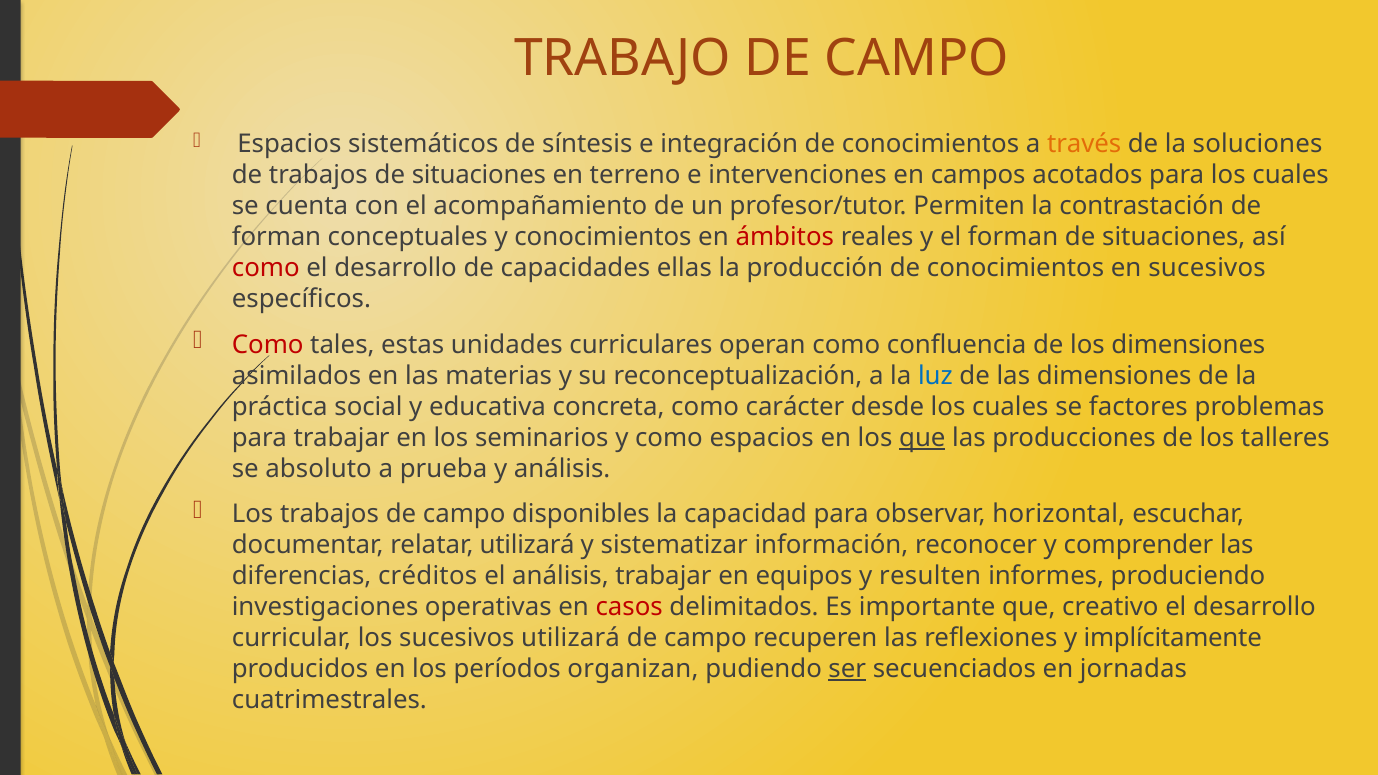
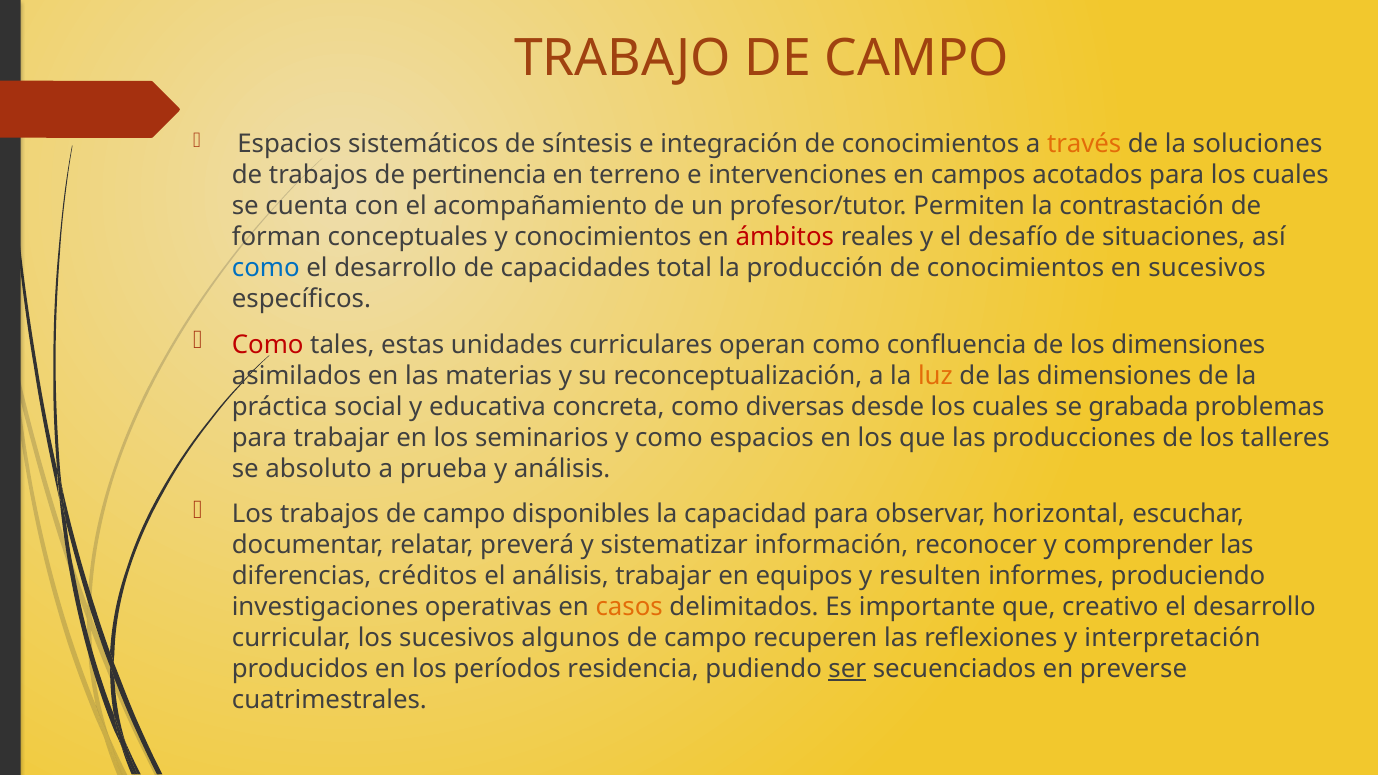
trabajos de situaciones: situaciones -> pertinencia
el forman: forman -> desafío
como at (266, 268) colour: red -> blue
ellas: ellas -> total
luz colour: blue -> orange
carácter: carácter -> diversas
factores: factores -> grabada
que at (922, 438) underline: present -> none
relatar utilizará: utilizará -> preverá
casos colour: red -> orange
sucesivos utilizará: utilizará -> algunos
implícitamente: implícitamente -> interpretación
organizan: organizan -> residencia
jornadas: jornadas -> preverse
